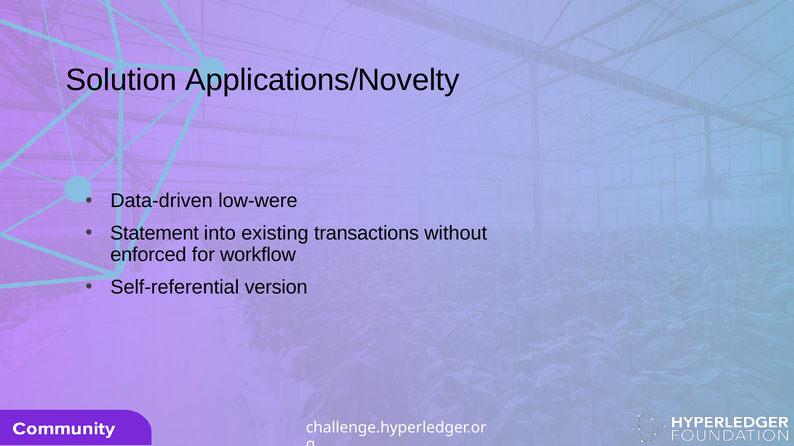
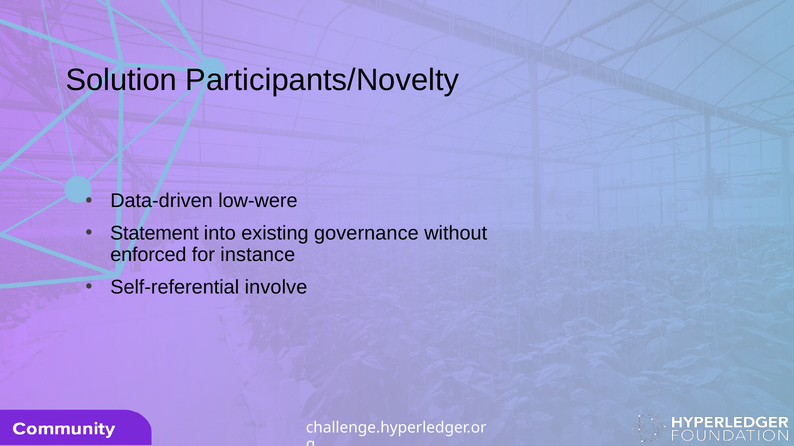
Applications/Novelty: Applications/Novelty -> Participants/Novelty
transactions: transactions -> governance
workflow: workflow -> instance
version: version -> involve
